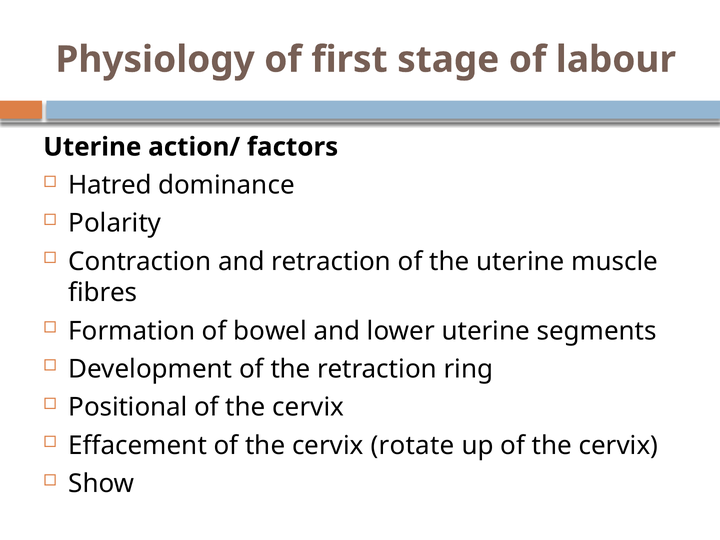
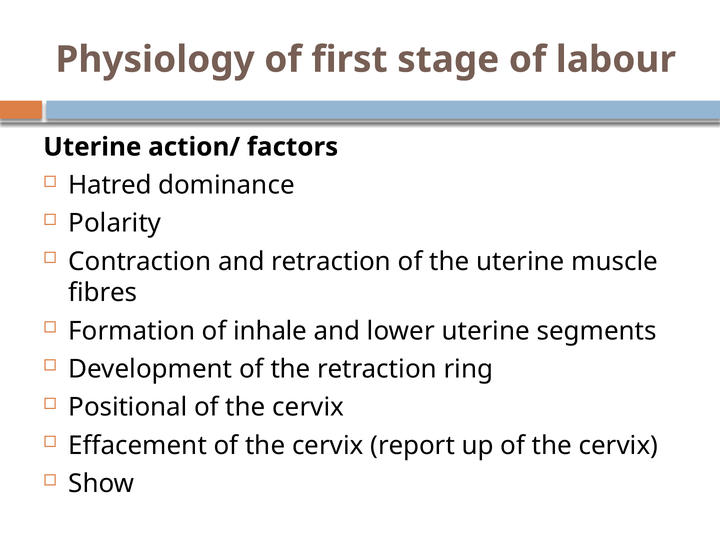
bowel: bowel -> inhale
rotate: rotate -> report
